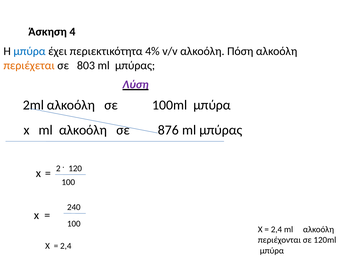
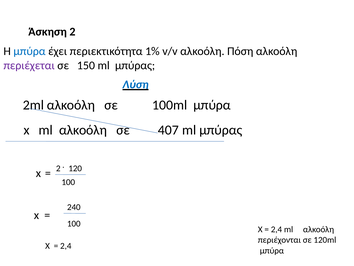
Άσκηση 4: 4 -> 2
4%: 4% -> 1%
περιέχεται colour: orange -> purple
803: 803 -> 150
Λύση colour: purple -> blue
876: 876 -> 407
